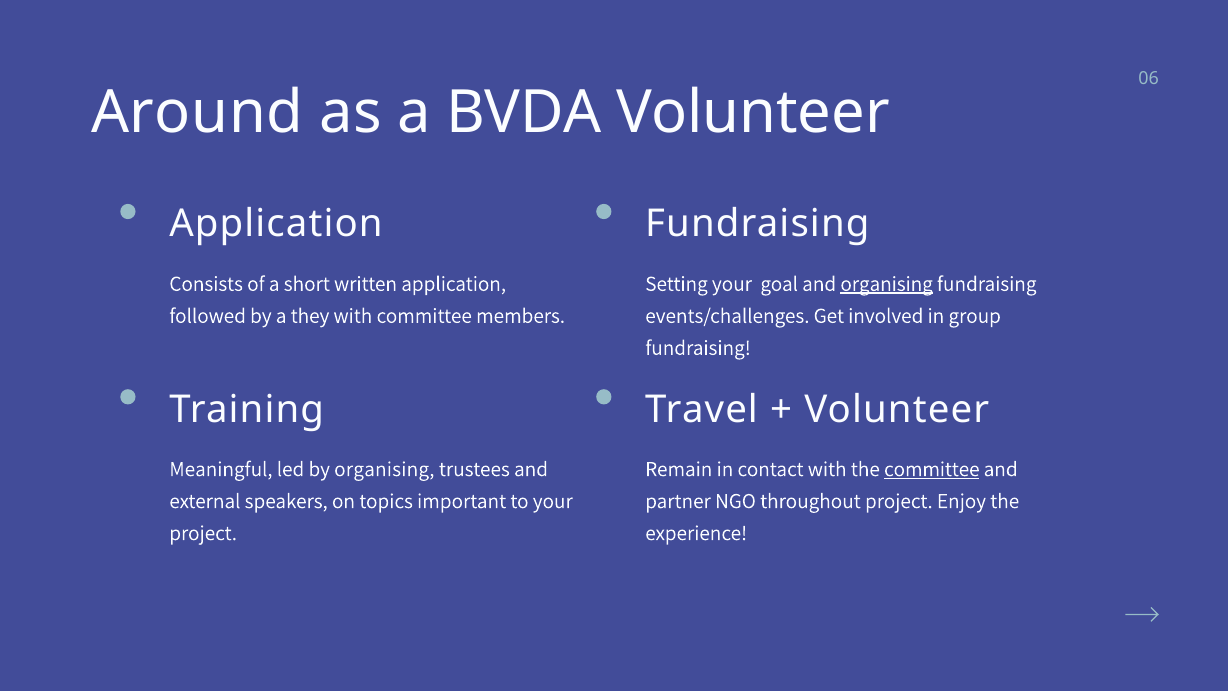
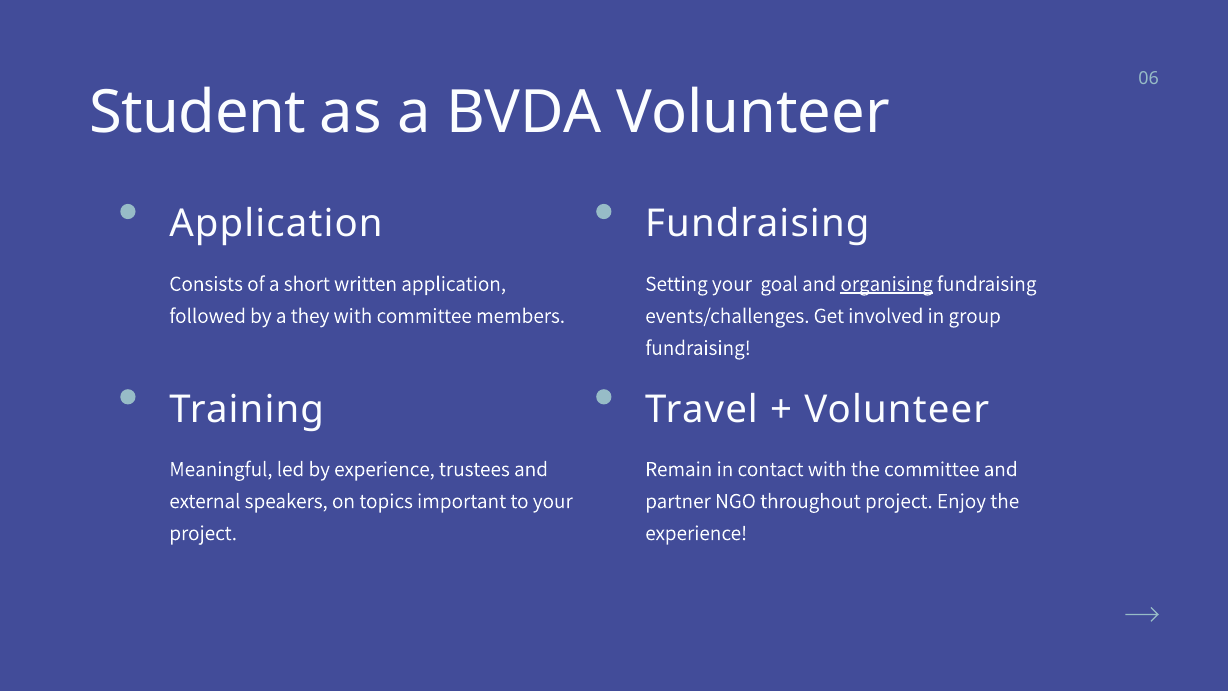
Around: Around -> Student
by organising: organising -> experience
committee at (932, 469) underline: present -> none
